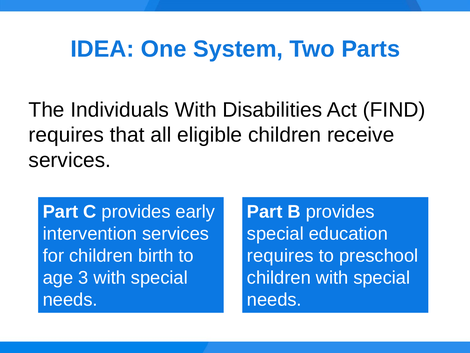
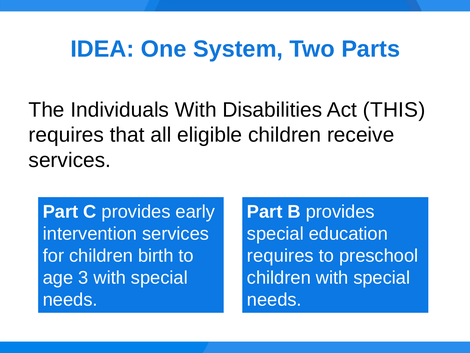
FIND: FIND -> THIS
